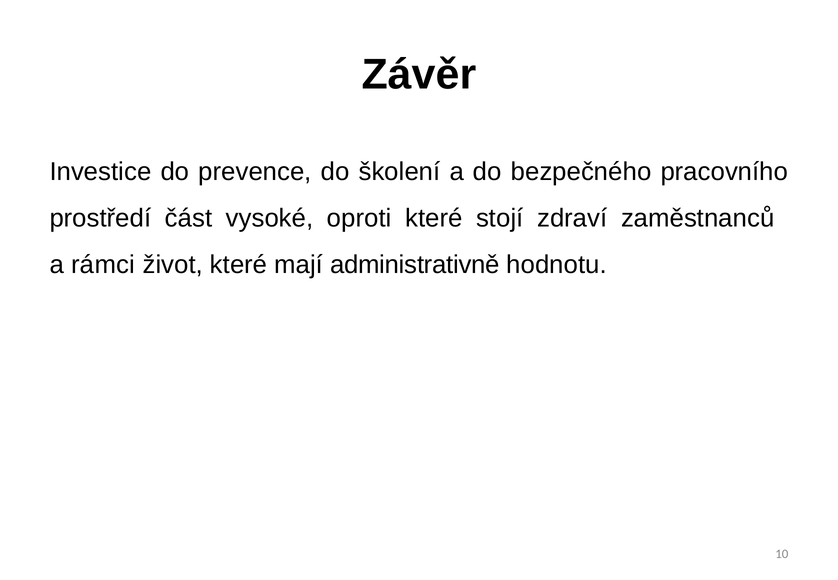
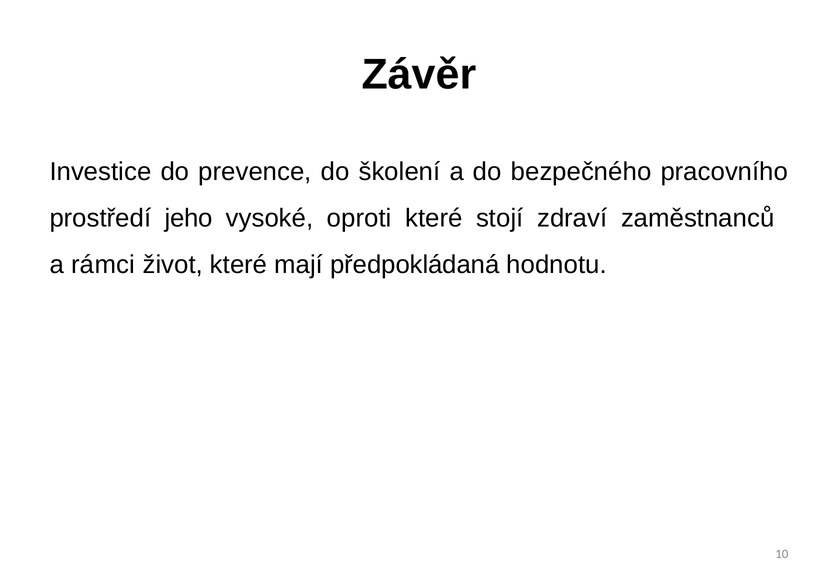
část: část -> jeho
administrativně: administrativně -> předpokládaná
